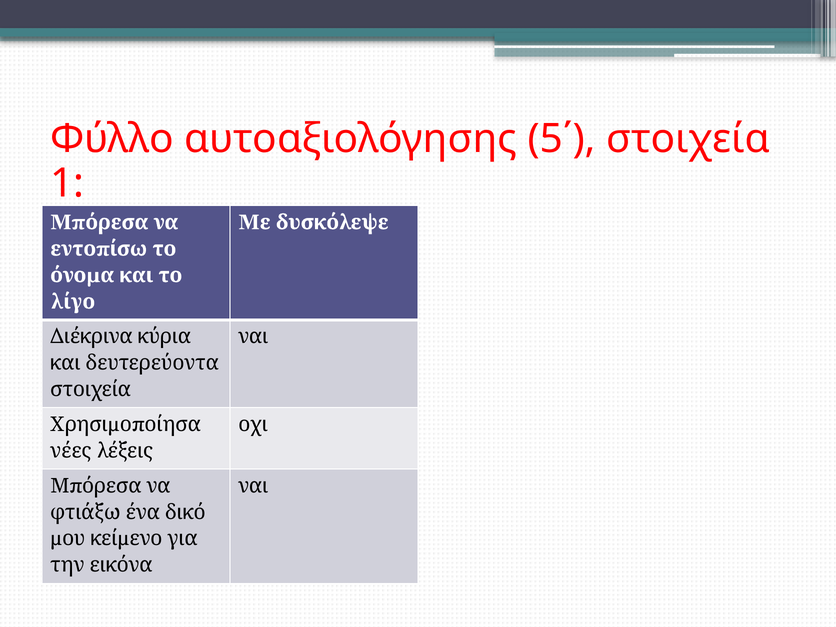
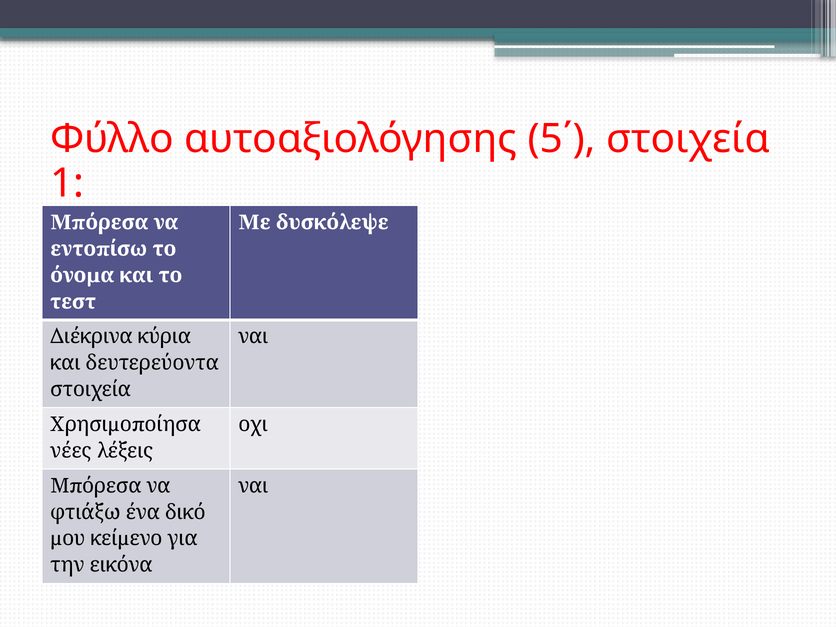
λίγο: λίγο -> τεστ
